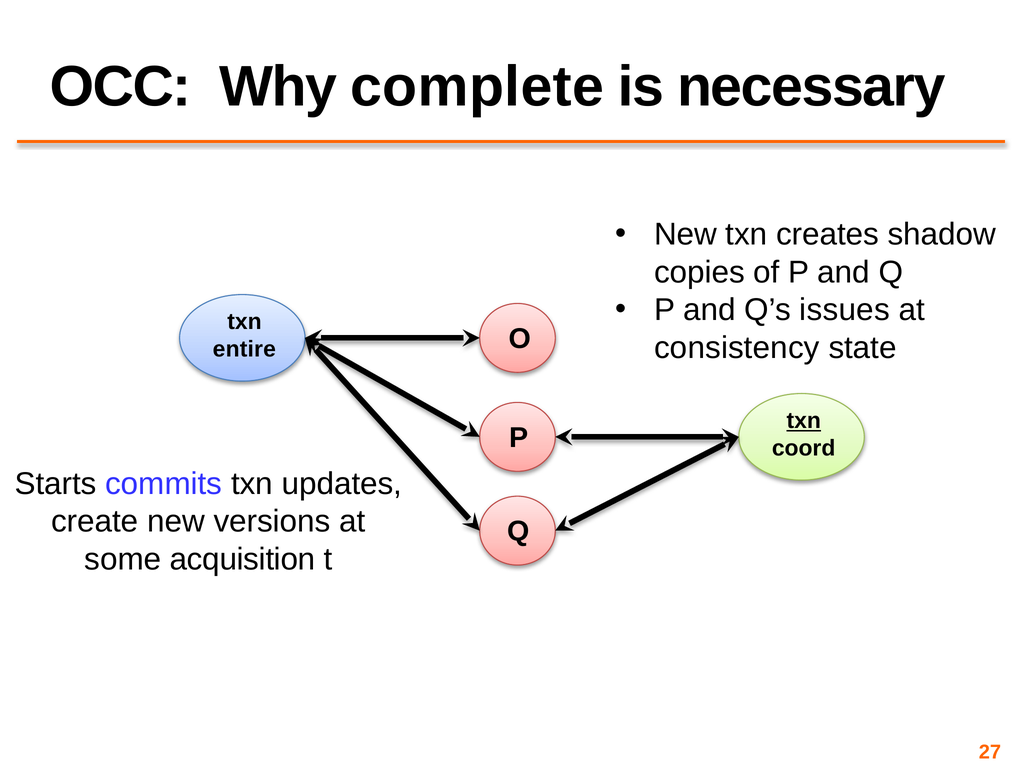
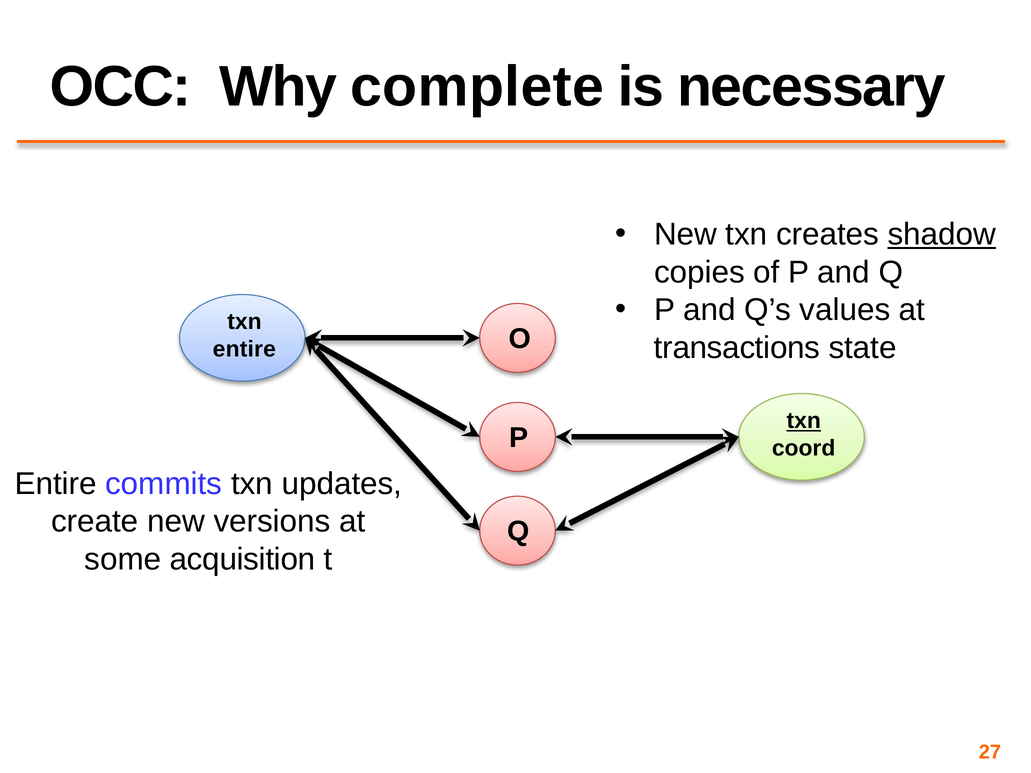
shadow underline: none -> present
issues: issues -> values
consistency: consistency -> transactions
Starts at (56, 484): Starts -> Entire
